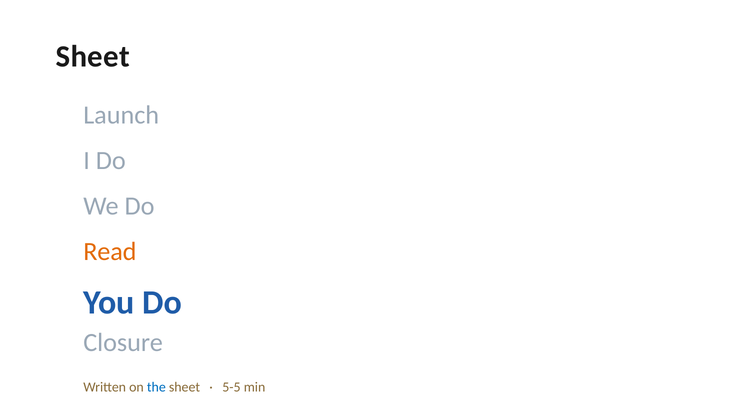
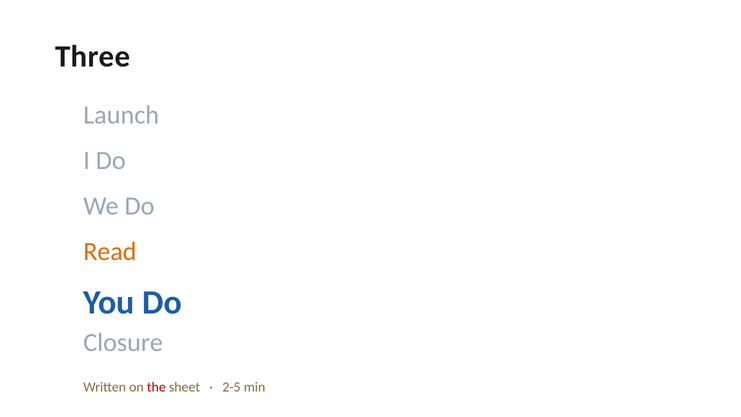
Sheet at (93, 57): Sheet -> Three
the colour: blue -> red
5-5: 5-5 -> 2-5
